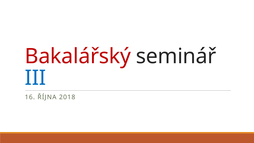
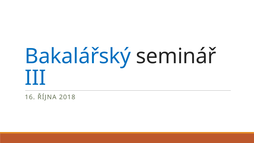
Bakalářský colour: red -> blue
